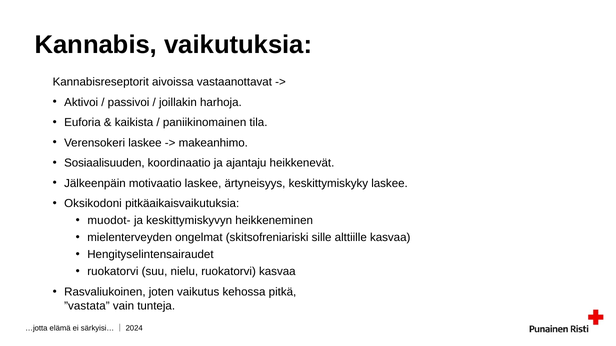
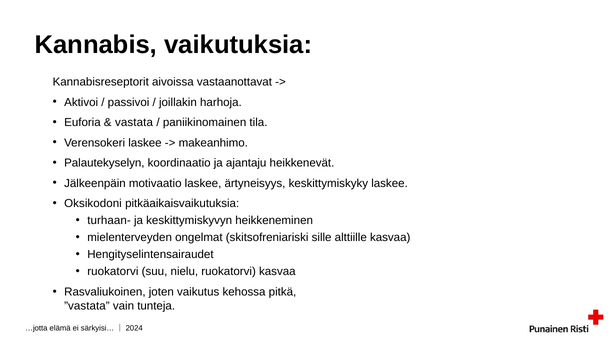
kaikista: kaikista -> vastata
Sosiaalisuuden: Sosiaalisuuden -> Palautekyselyn
muodot-: muodot- -> turhaan-
